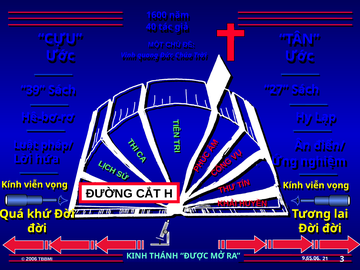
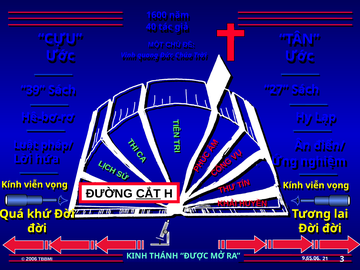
CẮT underline: none -> present
